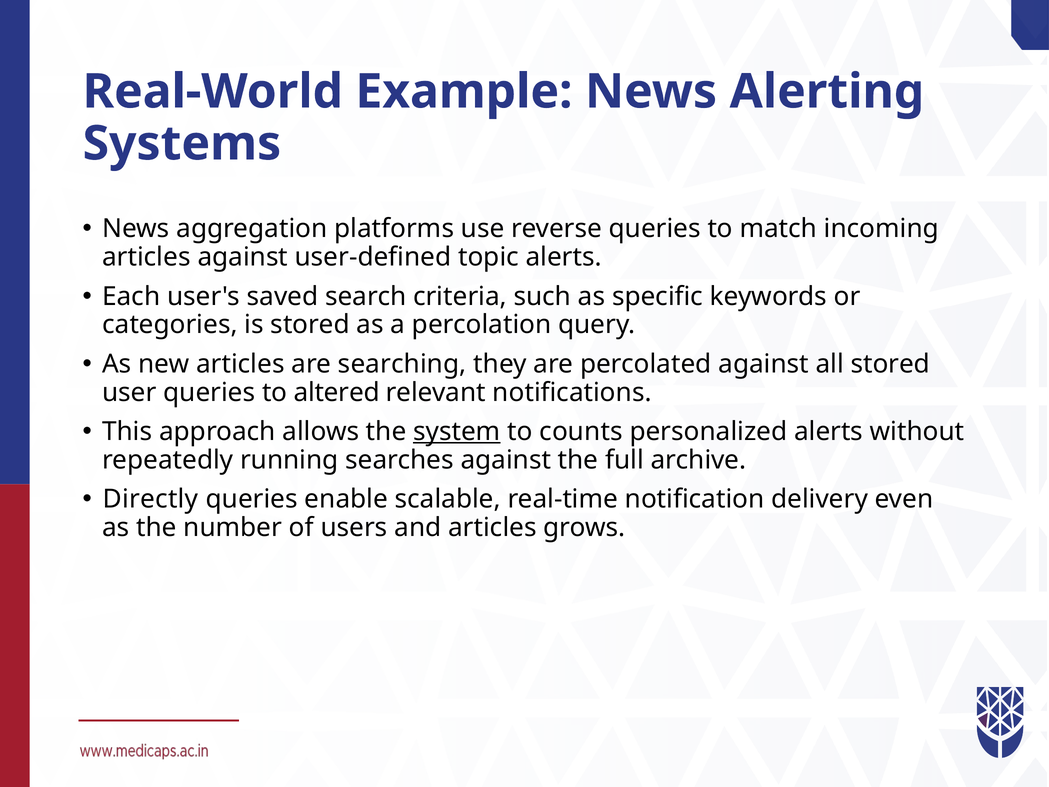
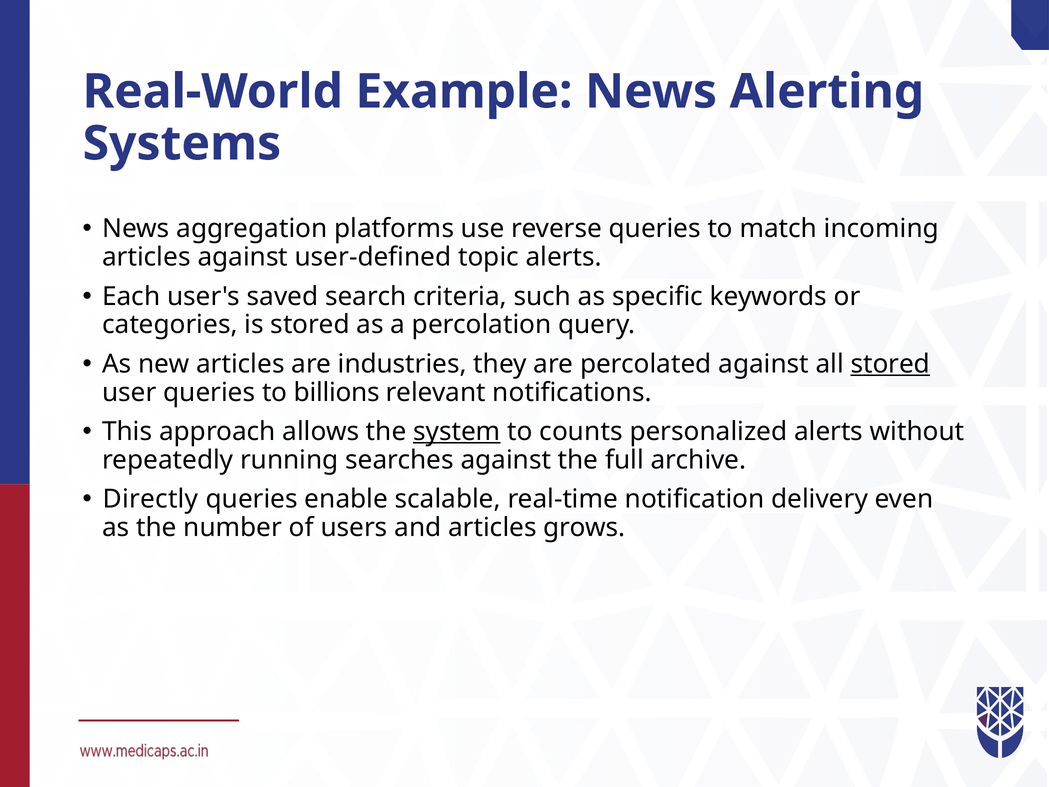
searching: searching -> industries
stored at (890, 364) underline: none -> present
altered: altered -> billions
